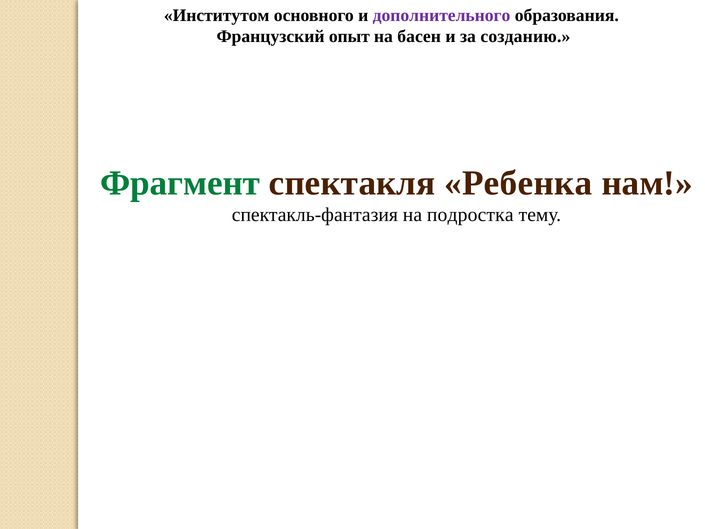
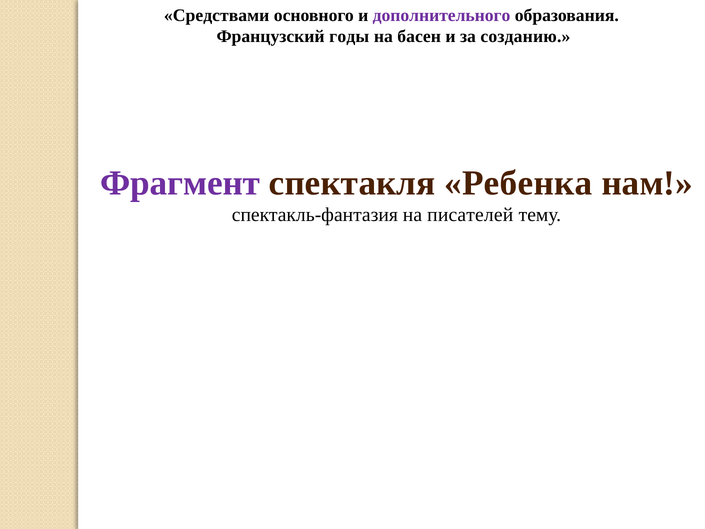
Институтом: Институтом -> Средствами
опыт: опыт -> годы
Фрагмент colour: green -> purple
подростка: подростка -> писателей
